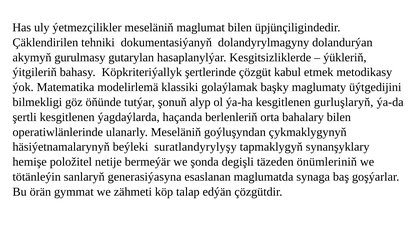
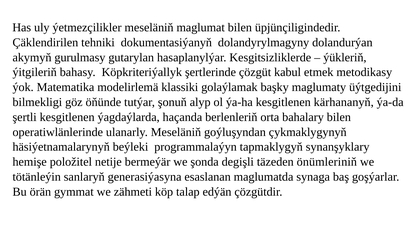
gurluşlaryň: gurluşlaryň -> kärhananyň
suratlandyrylyşy: suratlandyrylyşy -> programmalaýyn
